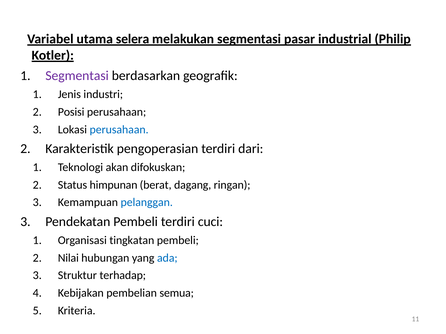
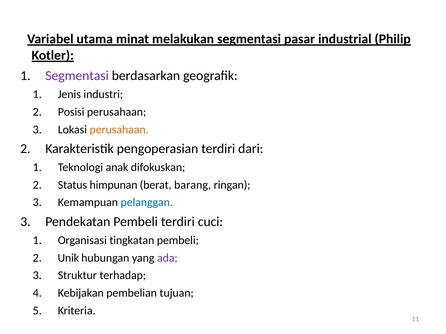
selera: selera -> minat
perusahaan at (119, 130) colour: blue -> orange
akan: akan -> anak
dagang: dagang -> barang
Nilai: Nilai -> Unik
ada colour: blue -> purple
semua: semua -> tujuan
